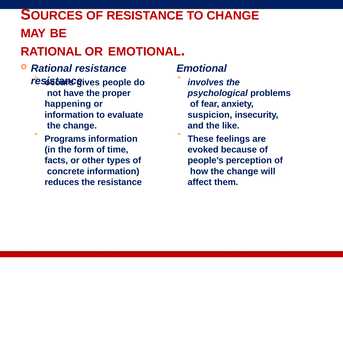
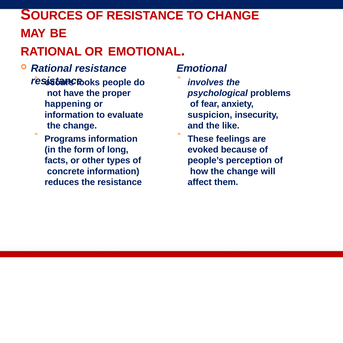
gives: gives -> looks
time: time -> long
